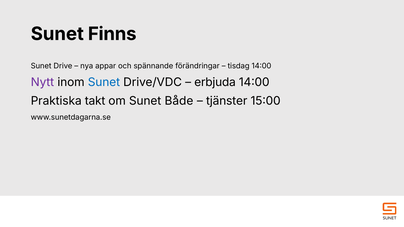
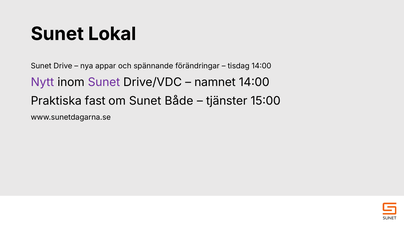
Finns: Finns -> Lokal
Sunet at (104, 82) colour: blue -> purple
erbjuda: erbjuda -> namnet
takt: takt -> fast
